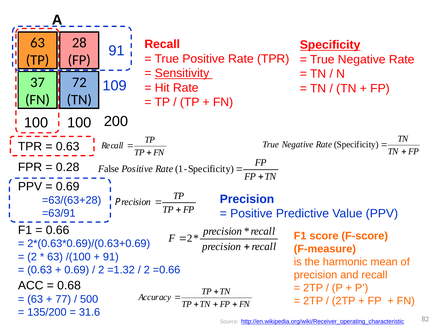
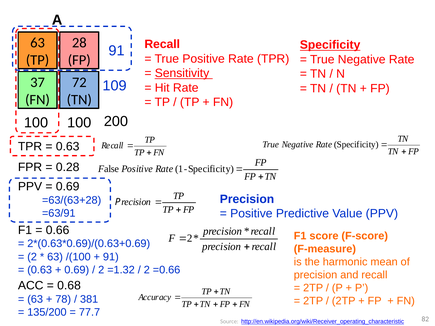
77: 77 -> 78
500: 500 -> 381
31.6: 31.6 -> 77.7
